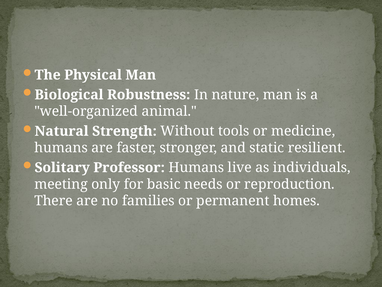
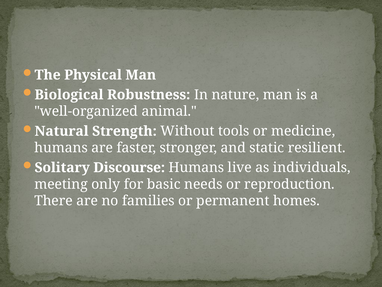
Professor: Professor -> Discourse
